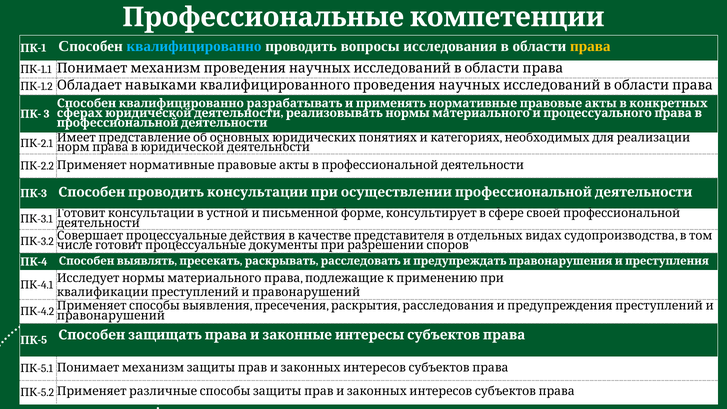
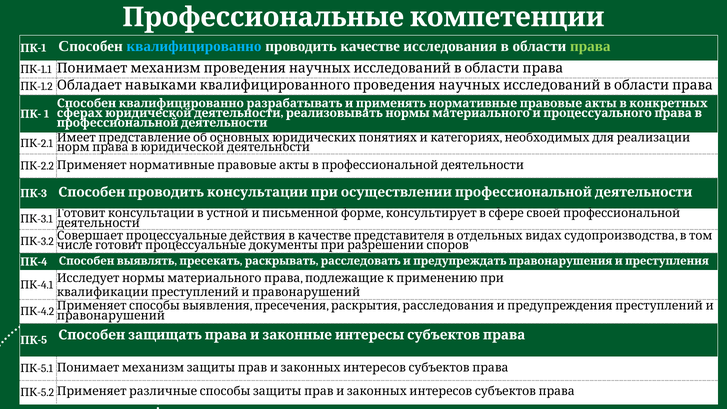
вопросы: вопросы -> качестве
права colour: yellow -> light green
3: 3 -> 1
